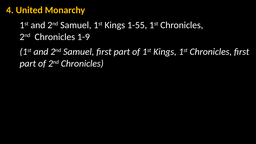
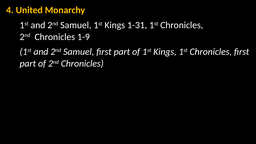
1-55: 1-55 -> 1-31
